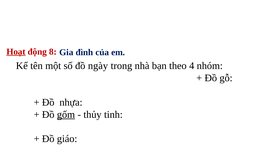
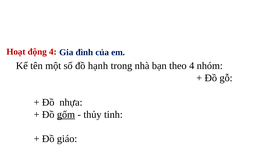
Hoạt underline: present -> none
động 8: 8 -> 4
ngày: ngày -> hạnh
